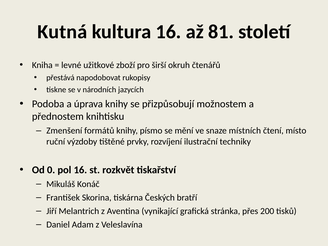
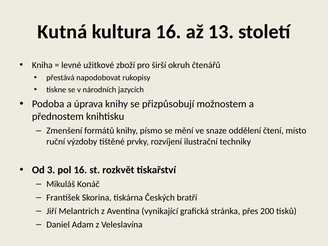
81: 81 -> 13
místních: místních -> oddělení
0: 0 -> 3
